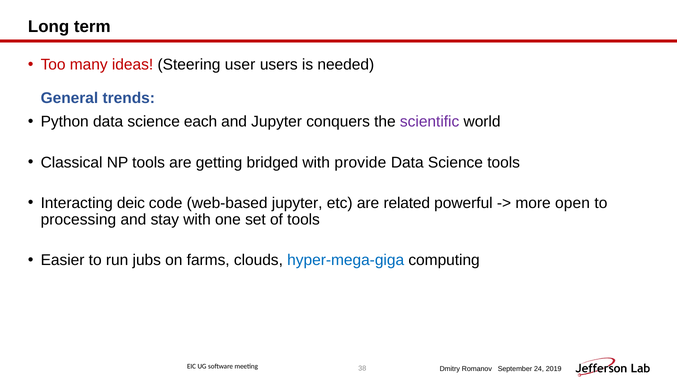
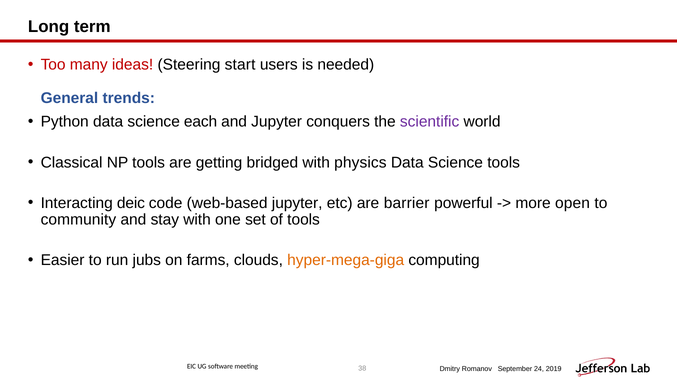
user: user -> start
provide: provide -> physics
related: related -> barrier
processing: processing -> community
hyper-mega-giga colour: blue -> orange
